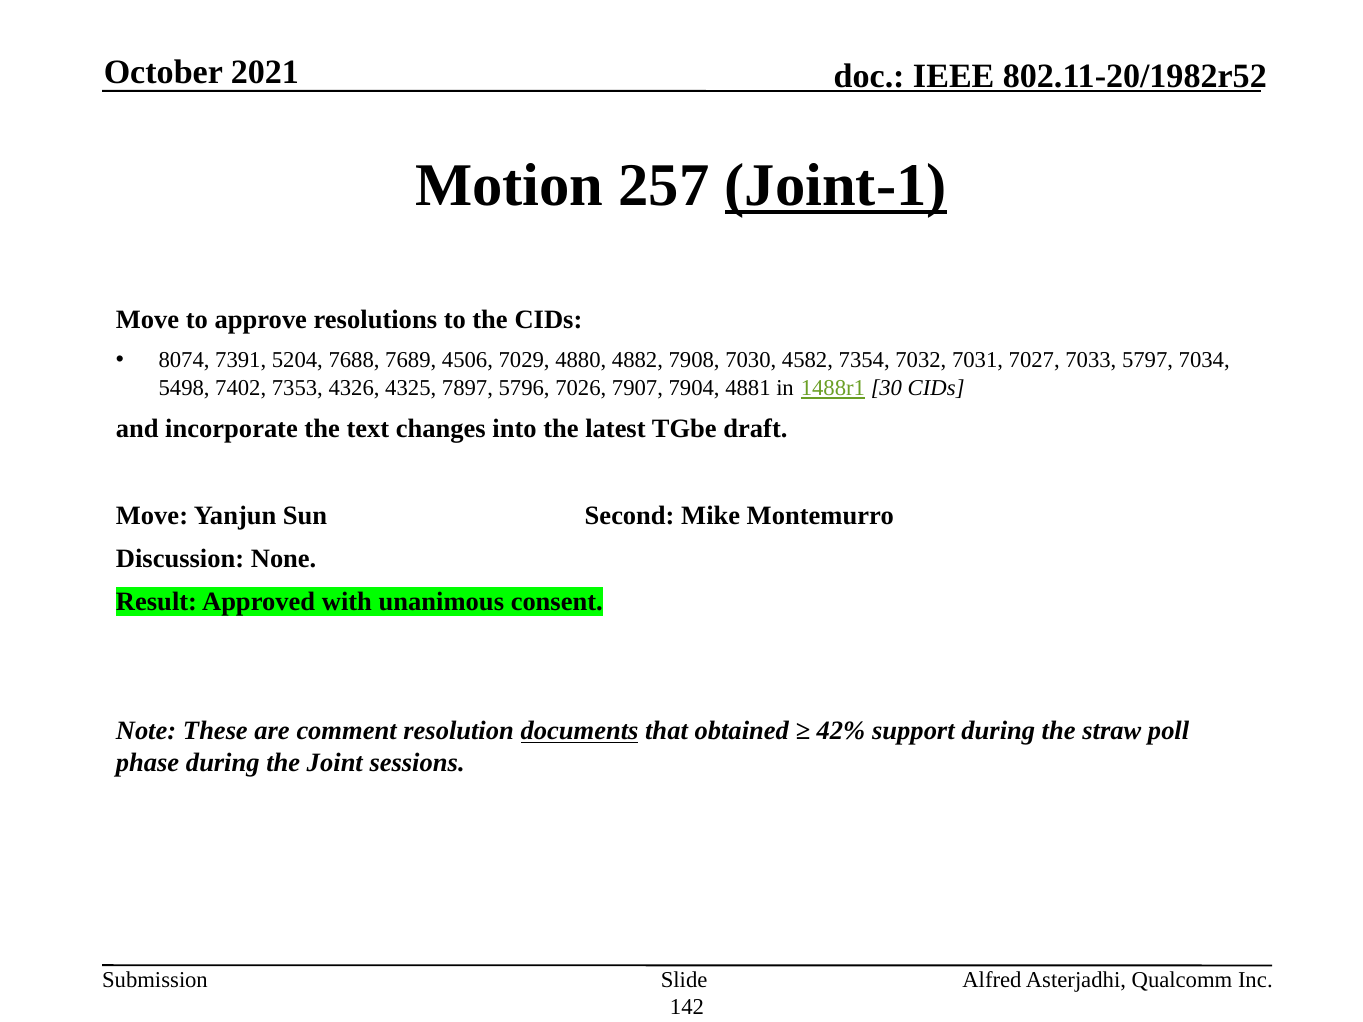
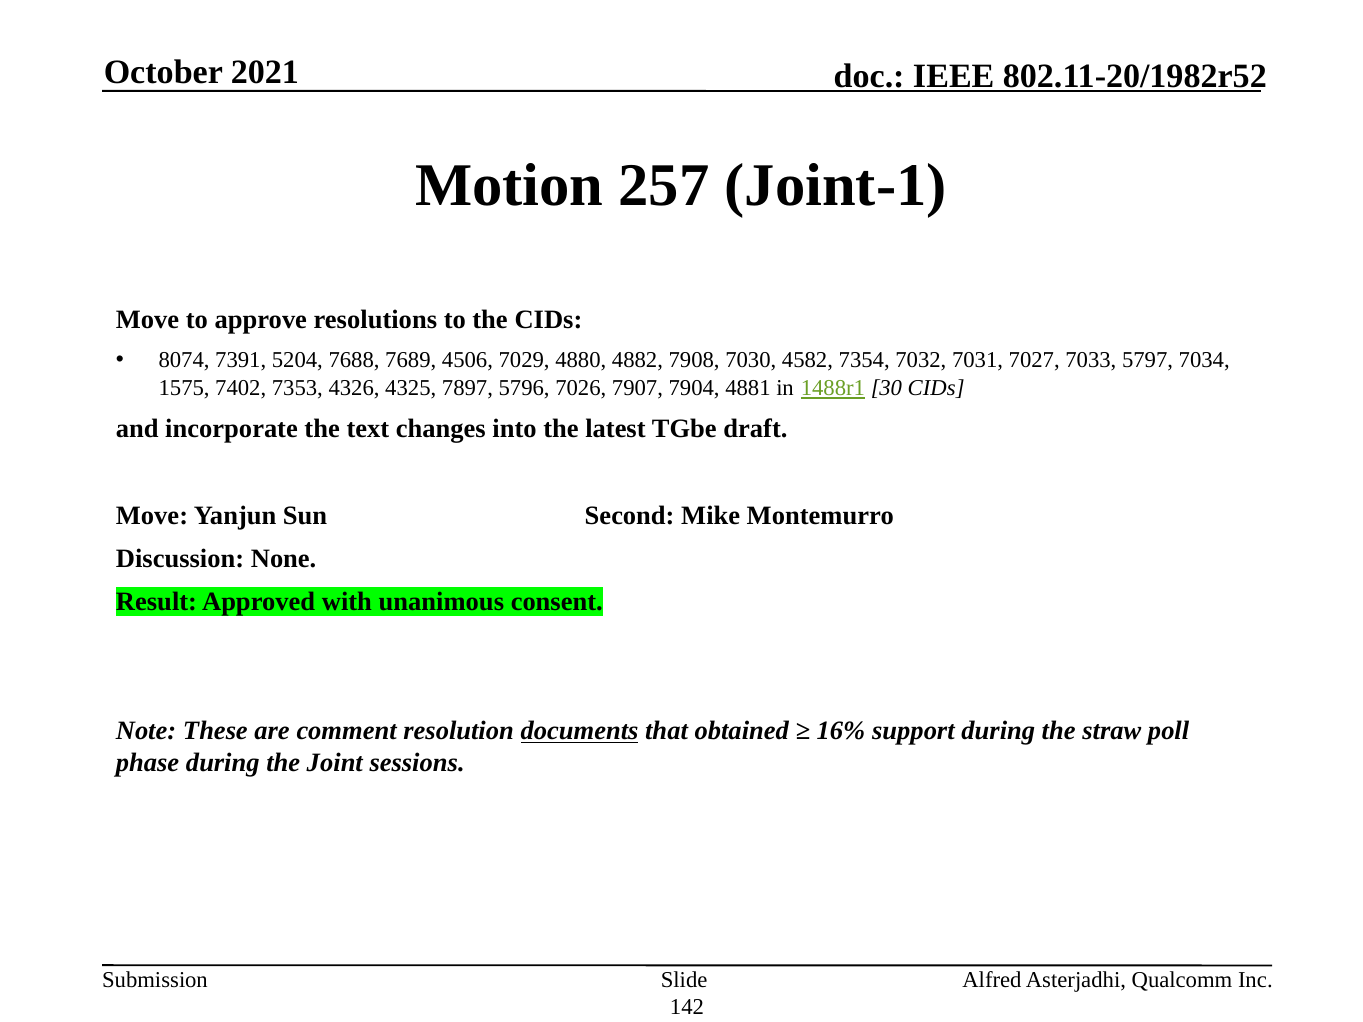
Joint-1 underline: present -> none
5498: 5498 -> 1575
42%: 42% -> 16%
